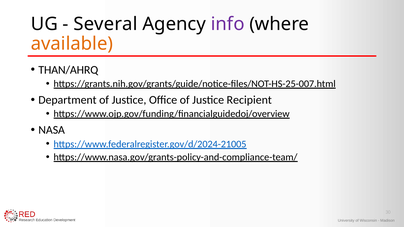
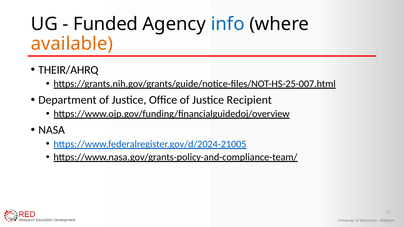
Several: Several -> Funded
info colour: purple -> blue
THAN/AHRQ: THAN/AHRQ -> THEIR/AHRQ
